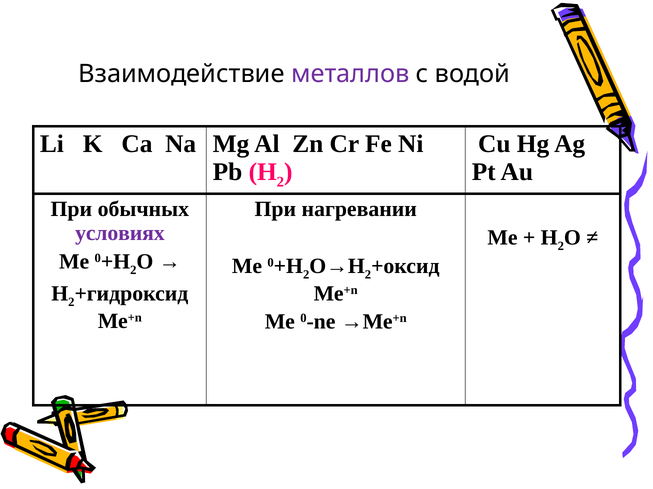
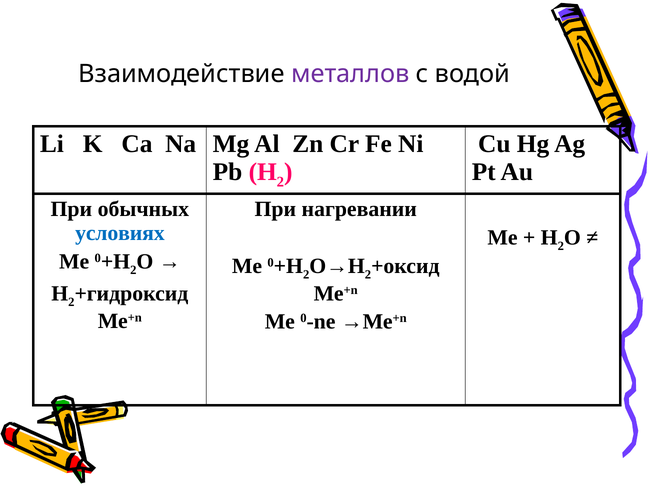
условиях colour: purple -> blue
